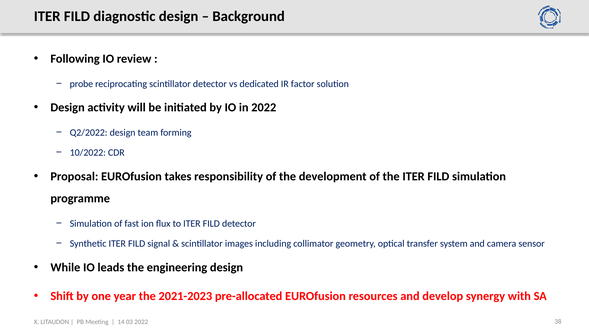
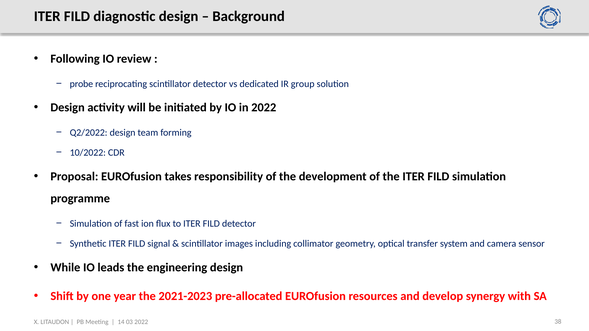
factor: factor -> group
